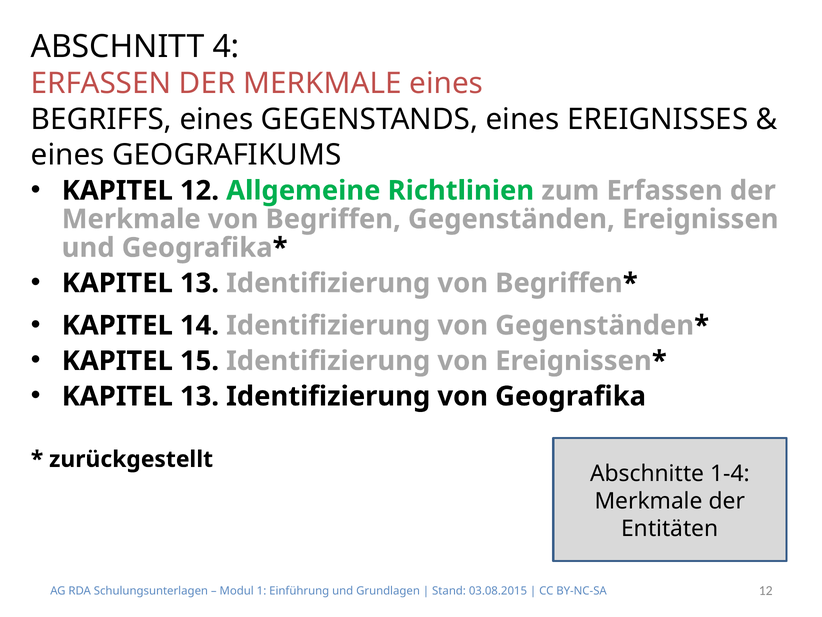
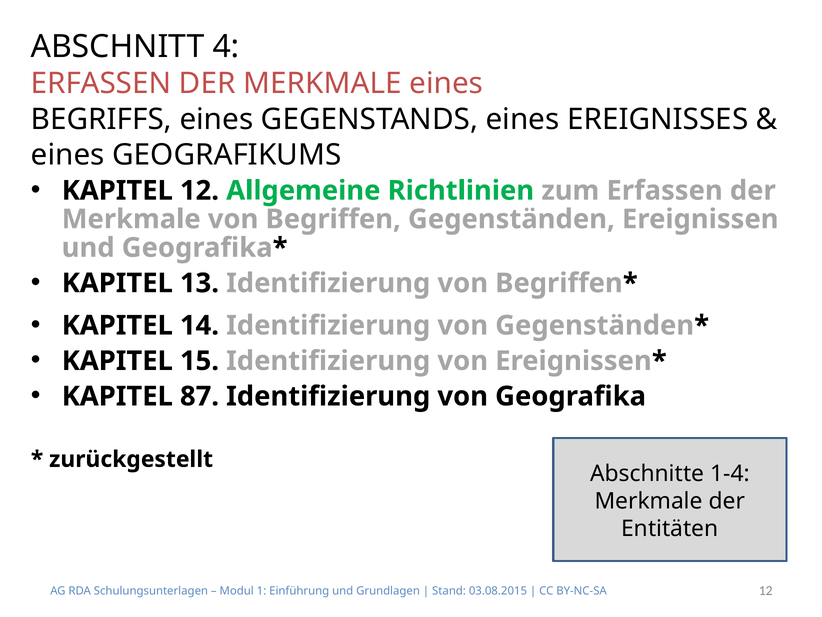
13 at (200, 396): 13 -> 87
